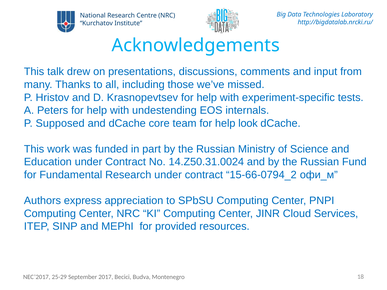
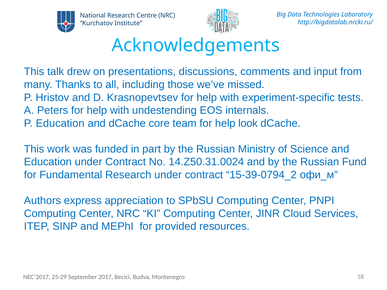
P Supposed: Supposed -> Education
15-66-0794_2: 15-66-0794_2 -> 15-39-0794_2
